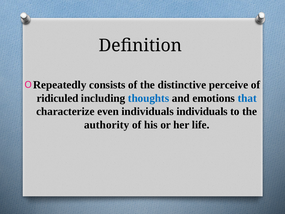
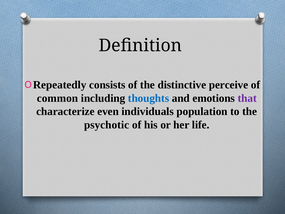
ridiculed: ridiculed -> common
that colour: blue -> purple
individuals individuals: individuals -> population
authority: authority -> psychotic
